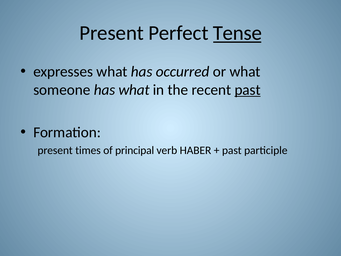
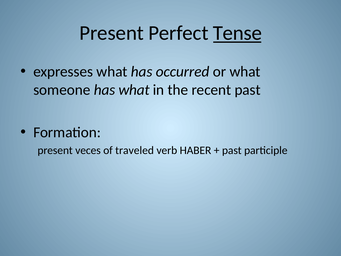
past at (248, 90) underline: present -> none
times: times -> veces
principal: principal -> traveled
